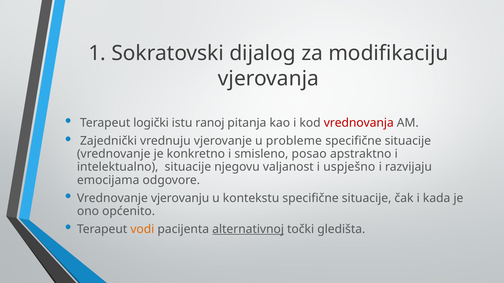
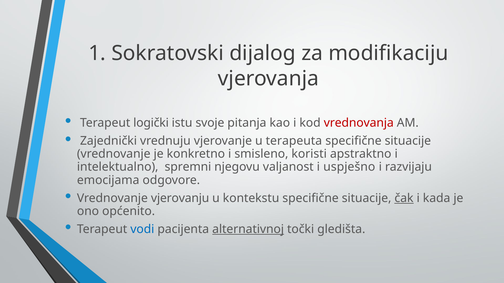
ranoj: ranoj -> svoje
probleme: probleme -> terapeuta
posao: posao -> koristi
intelektualno situacije: situacije -> spremni
čak underline: none -> present
vodi colour: orange -> blue
